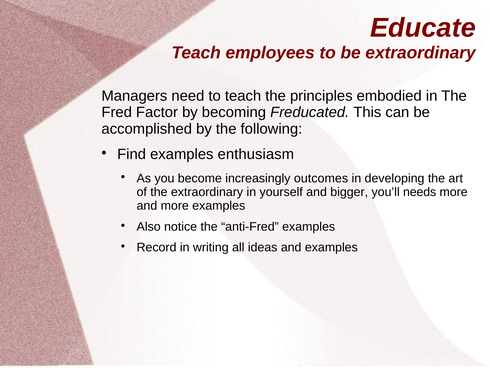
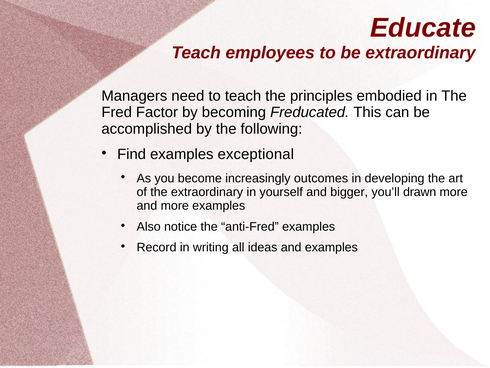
enthusiasm: enthusiasm -> exceptional
needs: needs -> drawn
